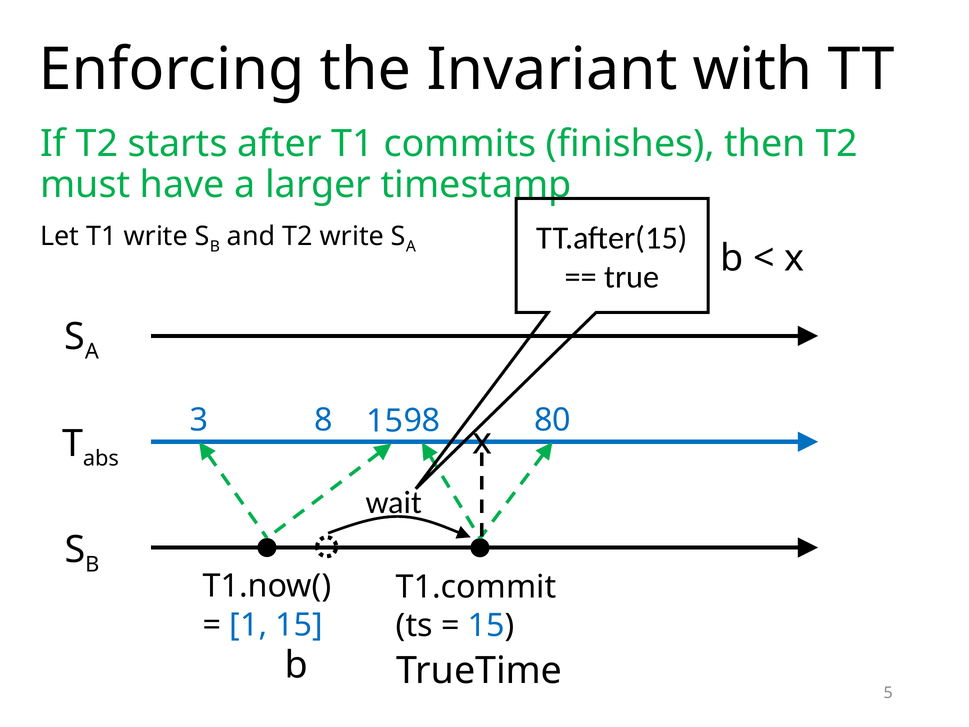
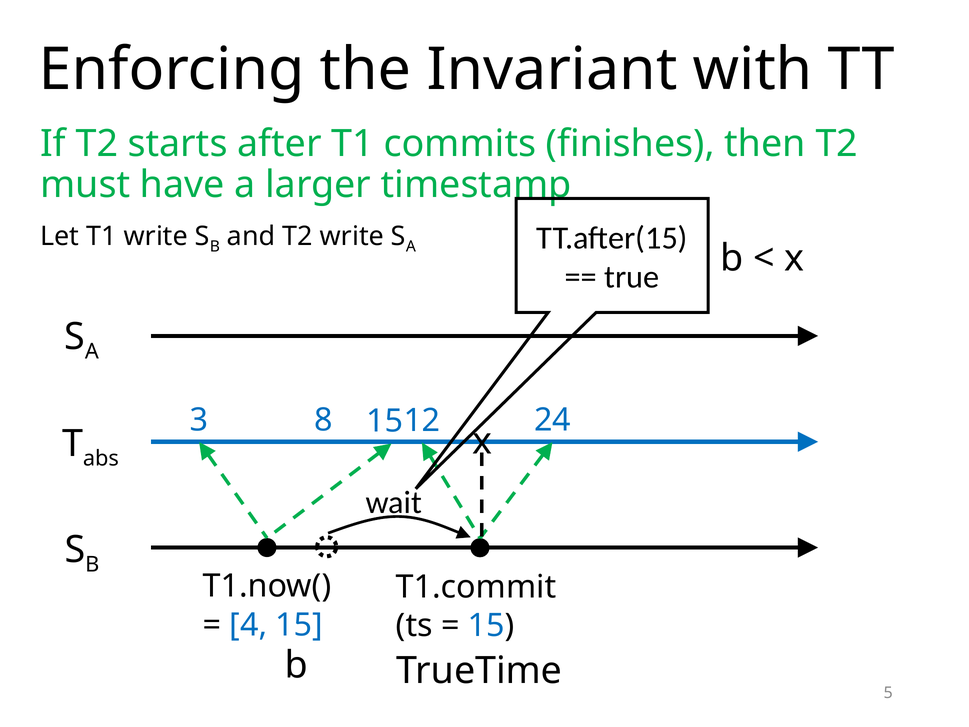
80: 80 -> 24
98: 98 -> 12
1: 1 -> 4
